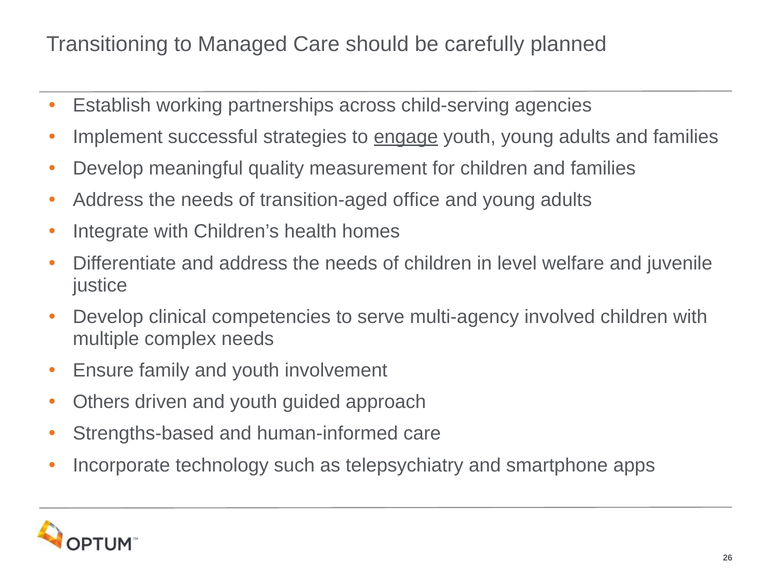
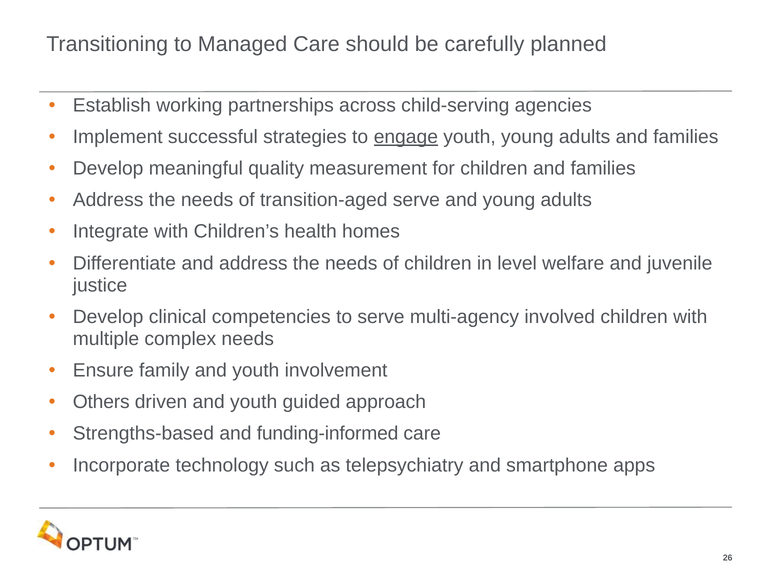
transition-aged office: office -> serve
human-informed: human-informed -> funding-informed
